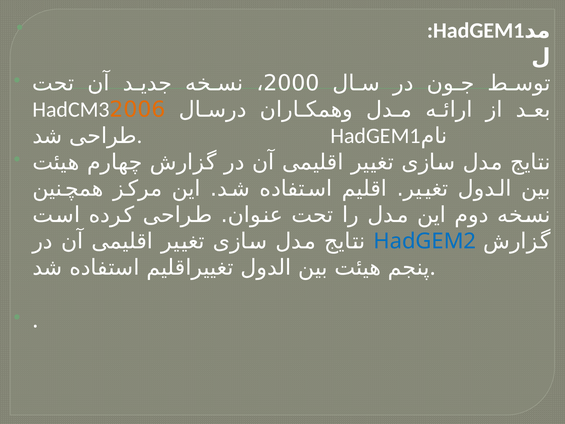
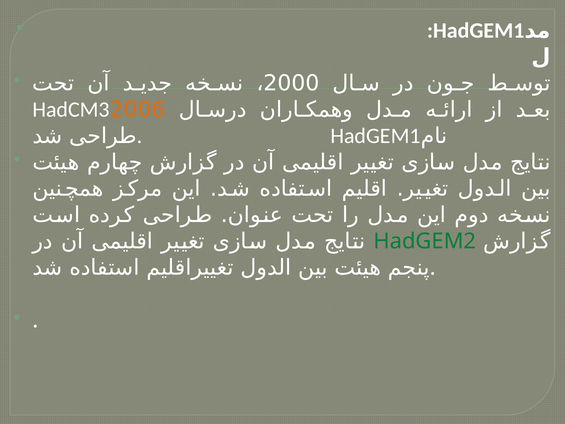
HadGEM2 colour: blue -> green
